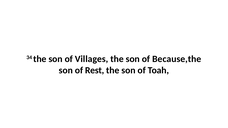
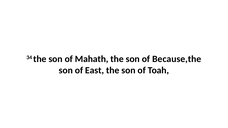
Villages: Villages -> Mahath
Rest: Rest -> East
